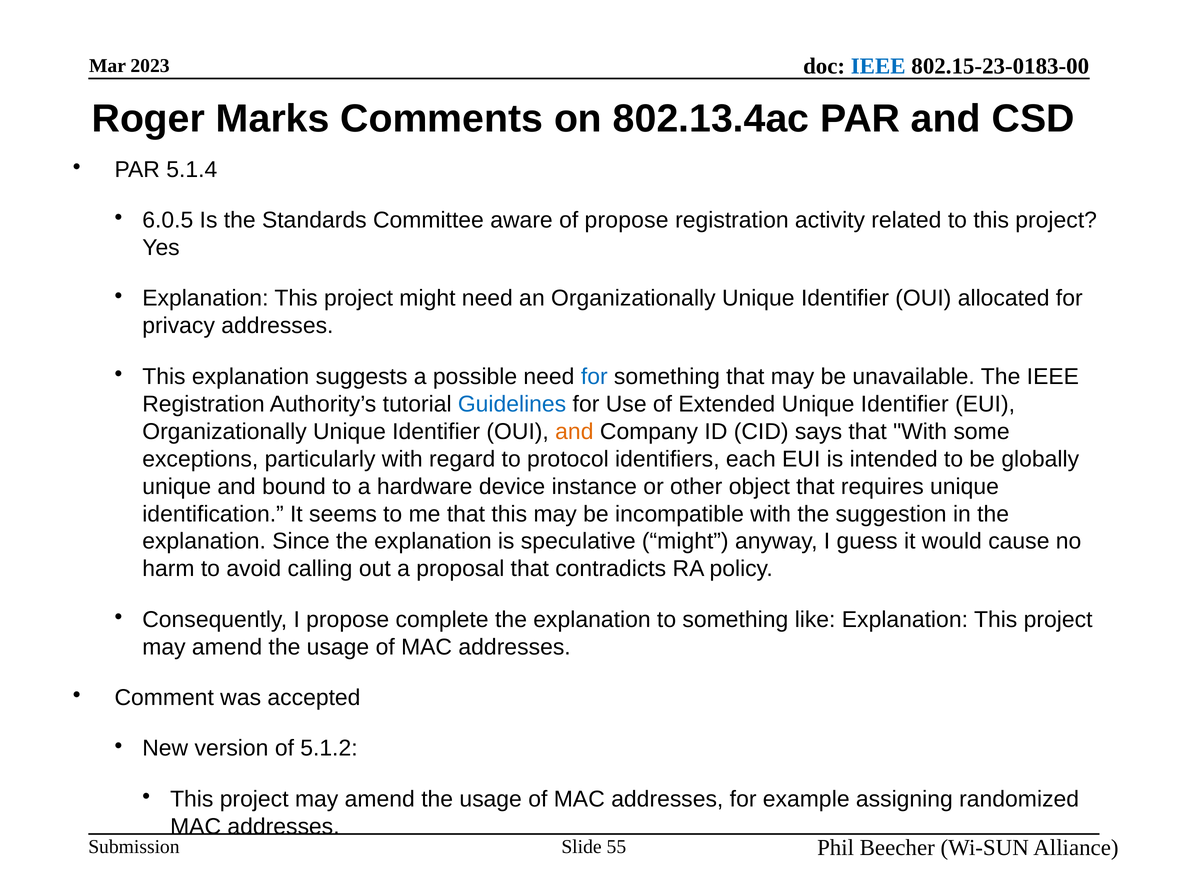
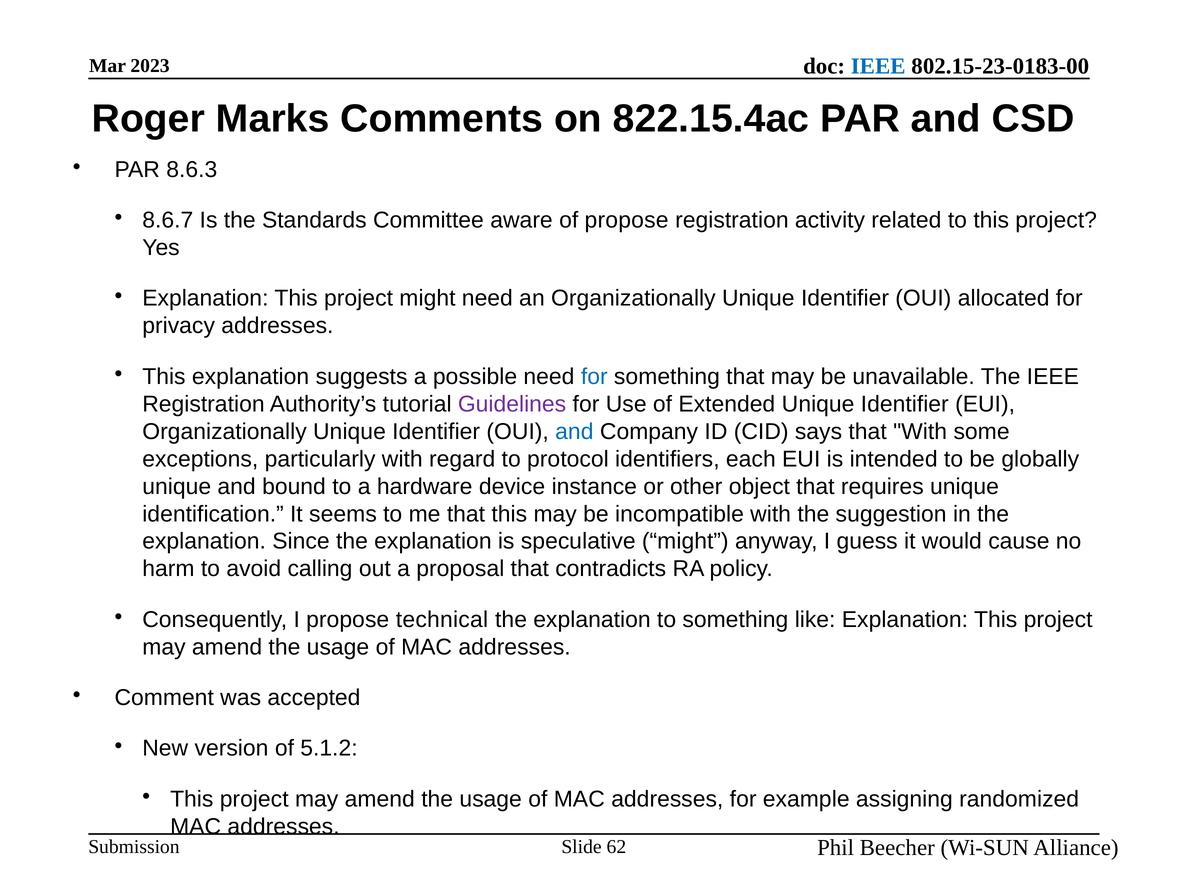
802.13.4ac: 802.13.4ac -> 822.15.4ac
5.1.4: 5.1.4 -> 8.6.3
6.0.5: 6.0.5 -> 8.6.7
Guidelines colour: blue -> purple
and at (574, 432) colour: orange -> blue
complete: complete -> technical
55: 55 -> 62
